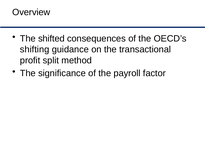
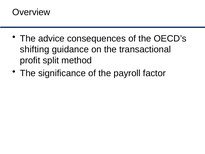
shifted: shifted -> advice
